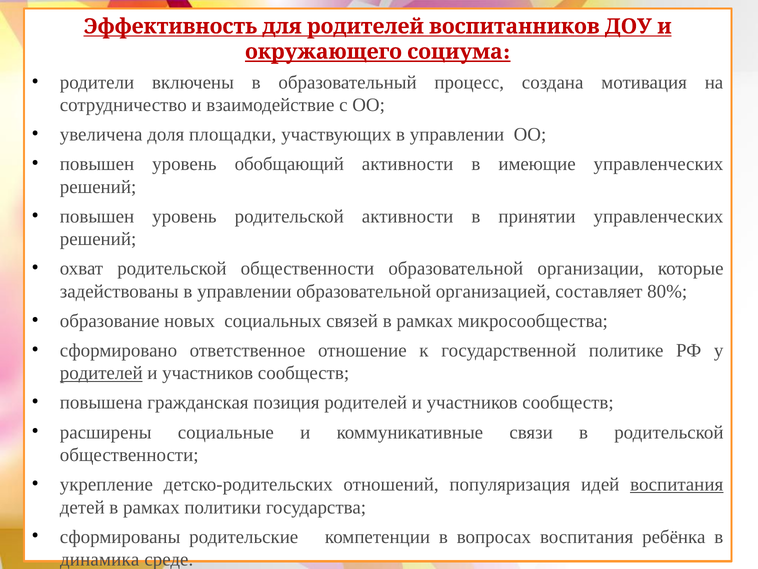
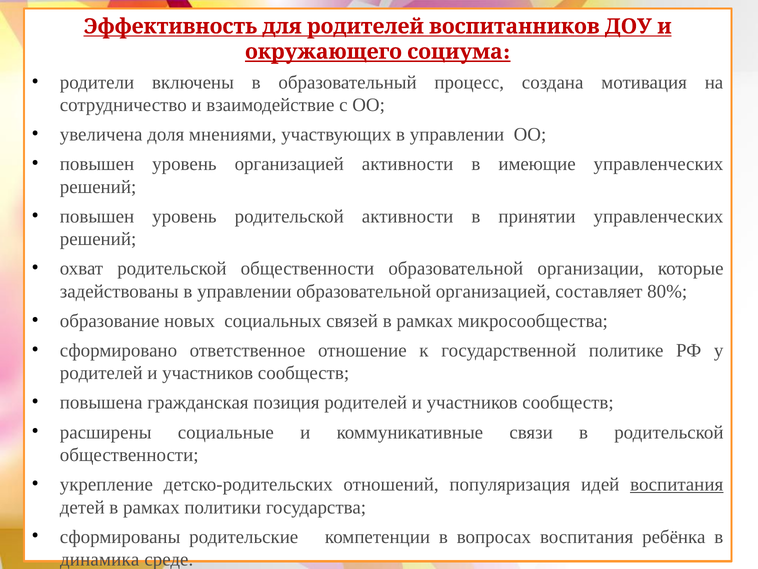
площадки: площадки -> мнениями
уровень обобщающий: обобщающий -> организацией
родителей at (101, 373) underline: present -> none
